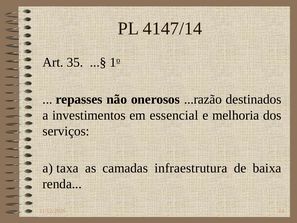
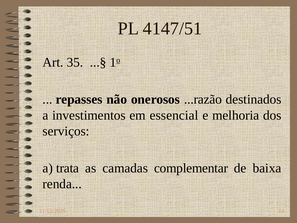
4147/14: 4147/14 -> 4147/51
taxa: taxa -> trata
infraestrutura: infraestrutura -> complementar
